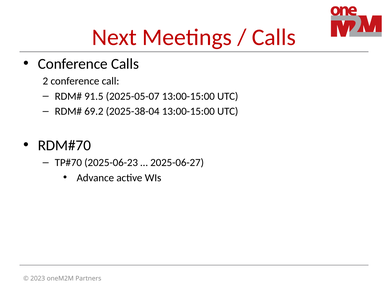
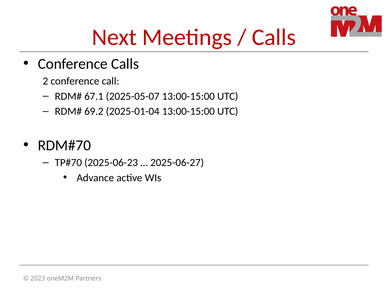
91.5: 91.5 -> 67.1
2025-38-04: 2025-38-04 -> 2025-01-04
